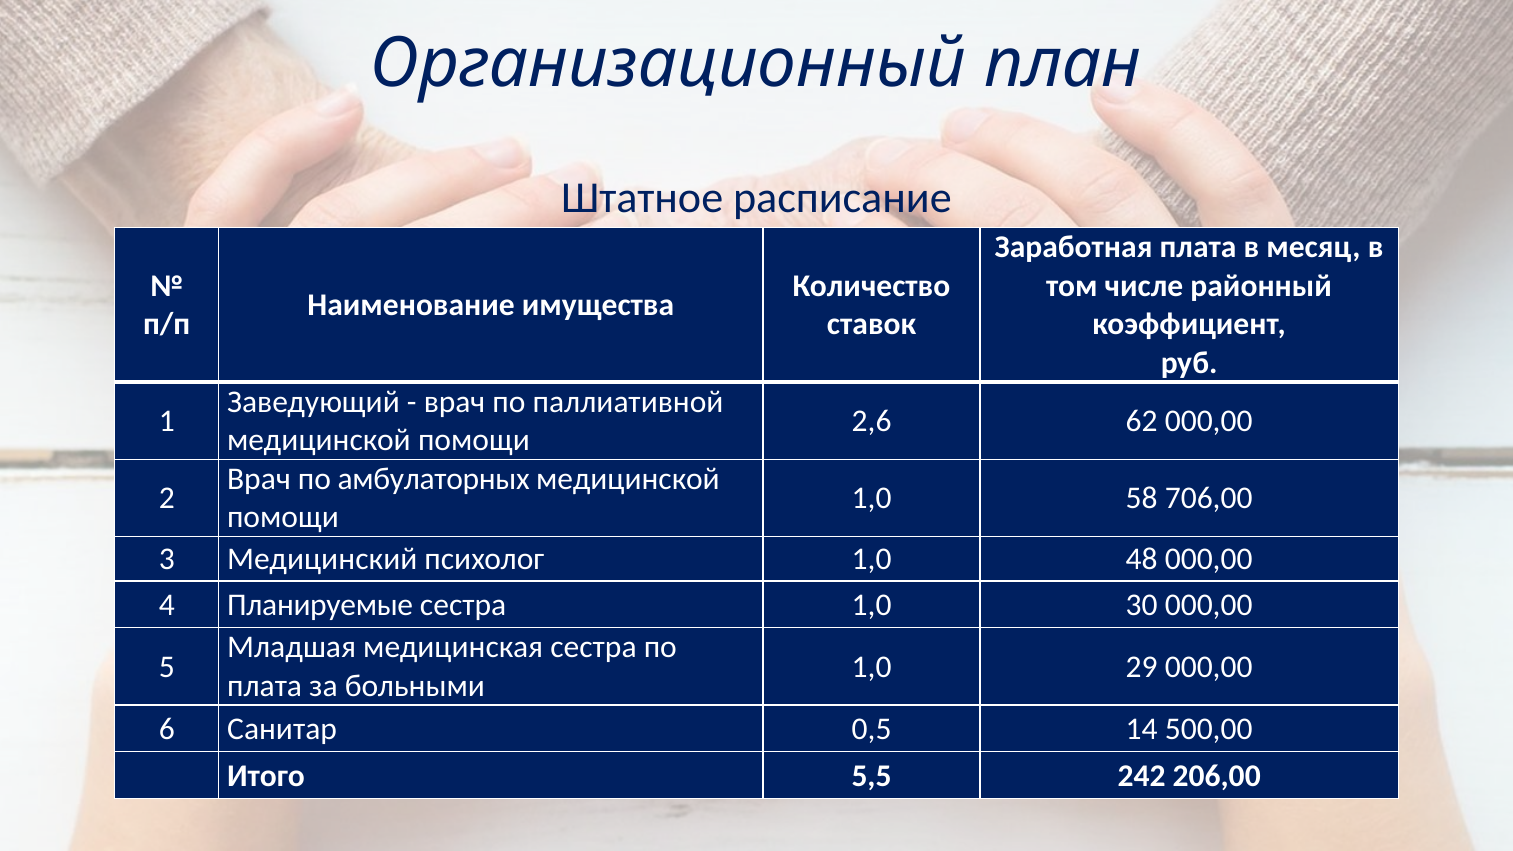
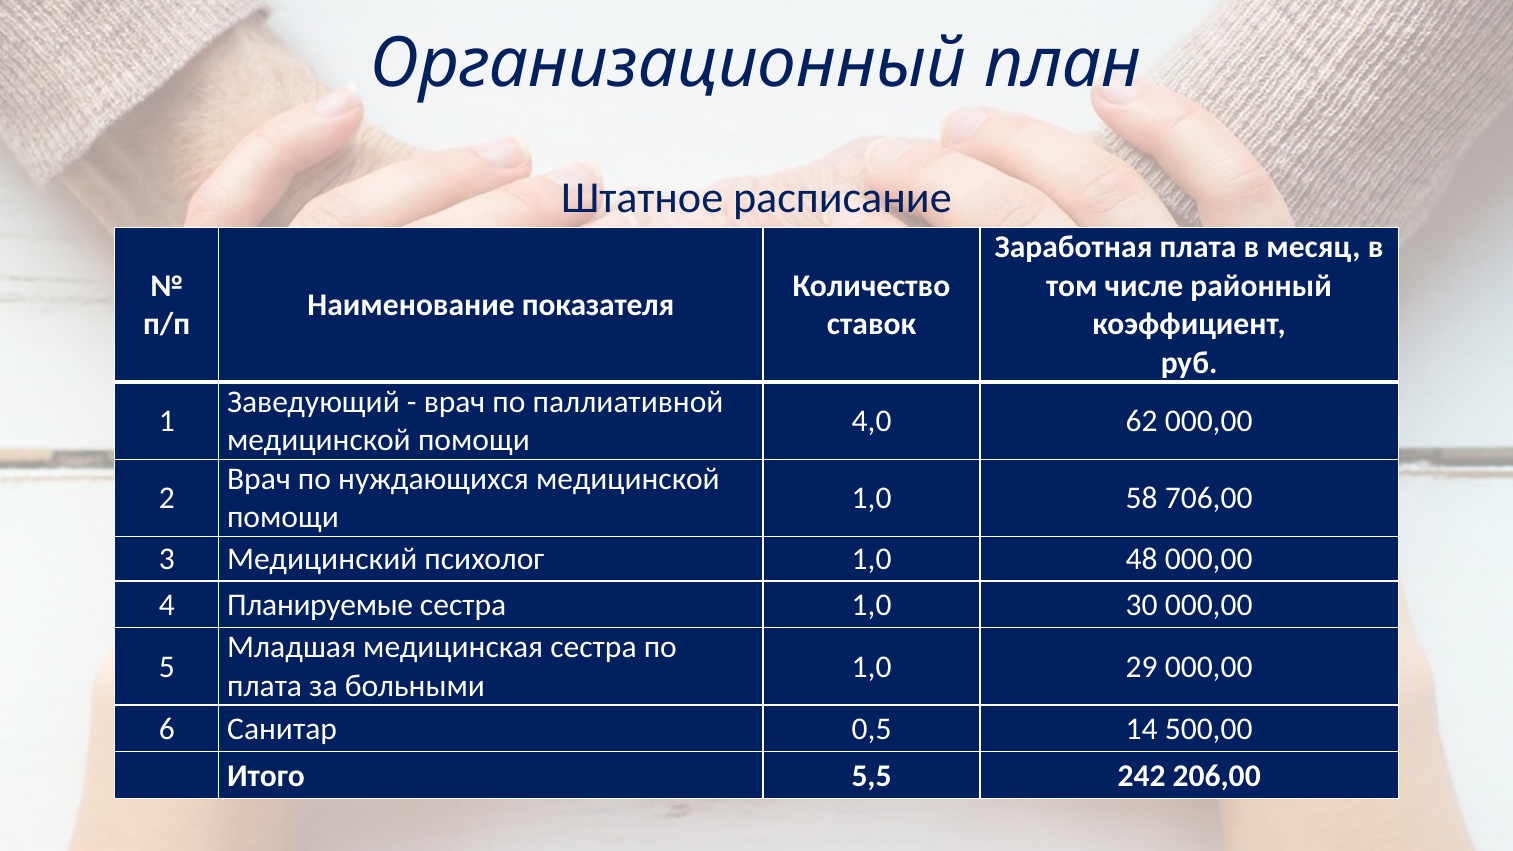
имущества: имущества -> показателя
2,6: 2,6 -> 4,0
амбулаторных: амбулаторных -> нуждающихся
